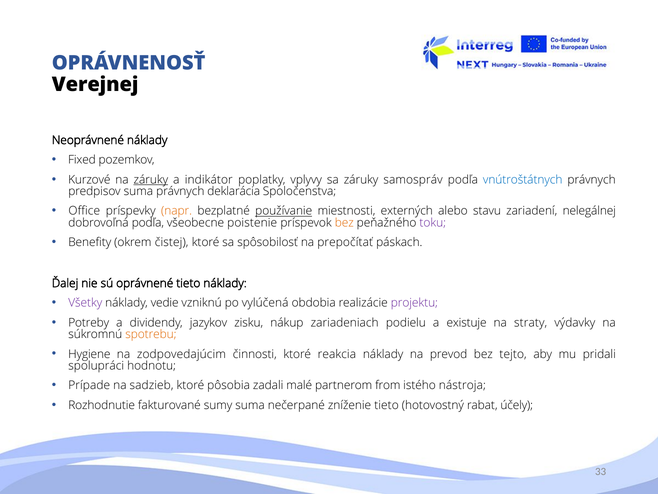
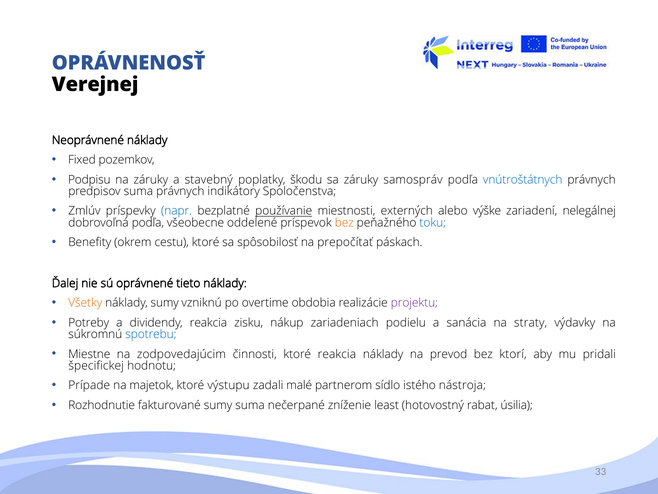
Kurzové: Kurzové -> Podpisu
záruky at (151, 180) underline: present -> none
indikátor: indikátor -> stavebný
vplyvy: vplyvy -> škodu
deklarácia: deklarácia -> indikátory
Office: Office -> Zmlúv
napr colour: orange -> blue
stavu: stavu -> výške
poistenie: poistenie -> oddelené
toku colour: purple -> blue
čistej: čistej -> cestu
Všetky colour: purple -> orange
náklady vedie: vedie -> sumy
vylúčená: vylúčená -> overtime
dividendy jazykov: jazykov -> reakcia
existuje: existuje -> sanácia
spotrebu colour: orange -> blue
Hygiene: Hygiene -> Miestne
tejto: tejto -> ktorí
spolupráci: spolupráci -> špecifickej
sadzieb: sadzieb -> majetok
pôsobia: pôsobia -> výstupu
from: from -> sídlo
zníženie tieto: tieto -> least
účely: účely -> úsilia
